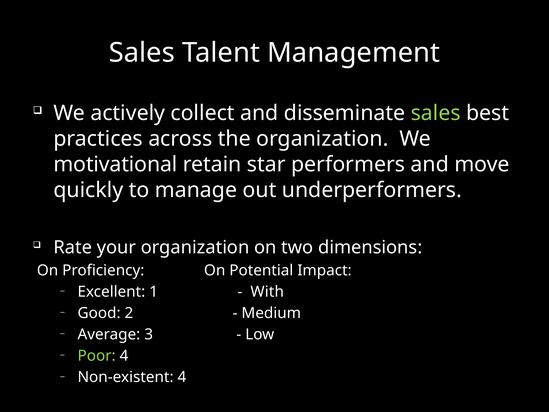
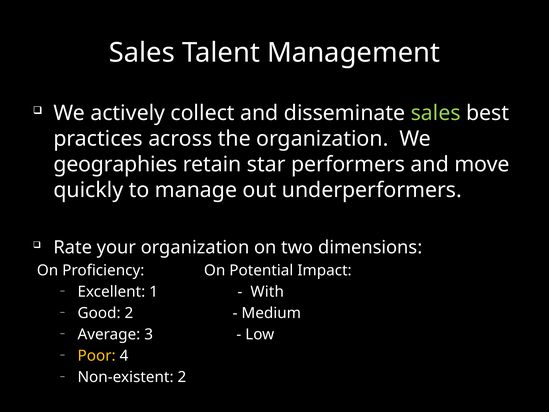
motivational: motivational -> geographies
Poor colour: light green -> yellow
Non-existent 4: 4 -> 2
